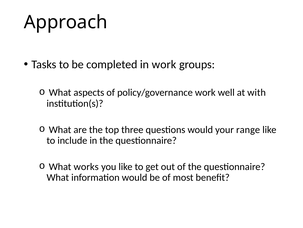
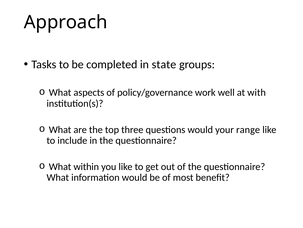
in work: work -> state
works: works -> within
